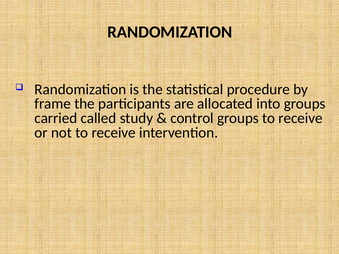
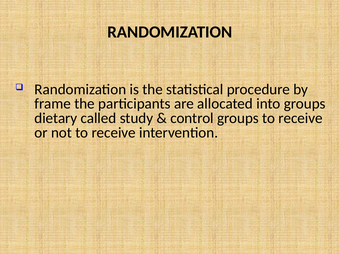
carried: carried -> dietary
